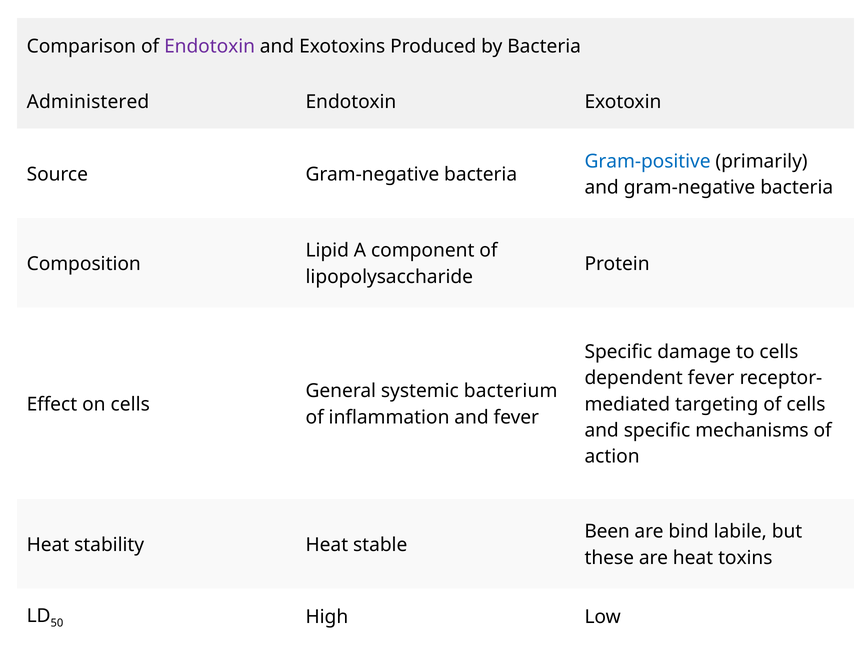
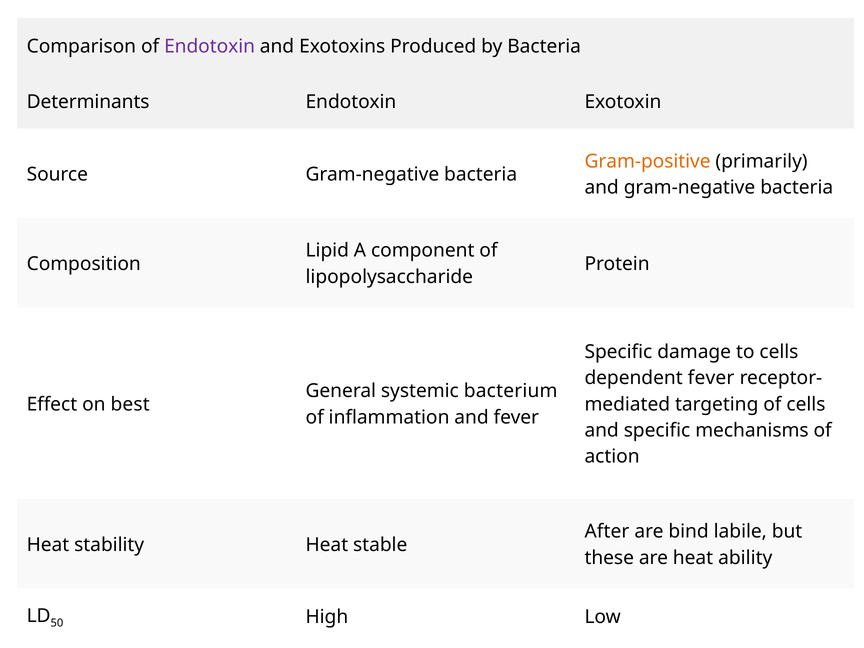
Administered: Administered -> Determinants
Gram-positive colour: blue -> orange
on cells: cells -> best
Been: Been -> After
toxins: toxins -> ability
